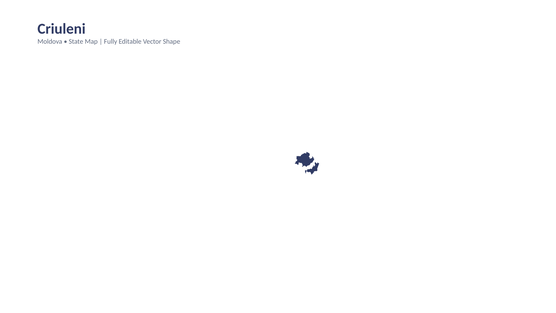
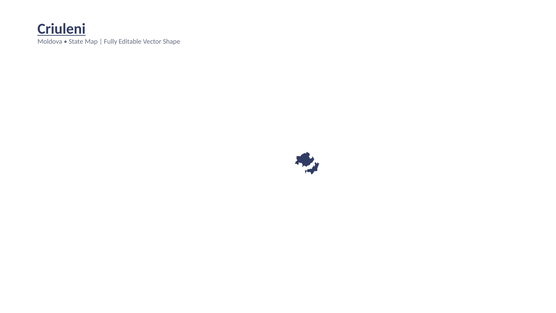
Criuleni underline: none -> present
